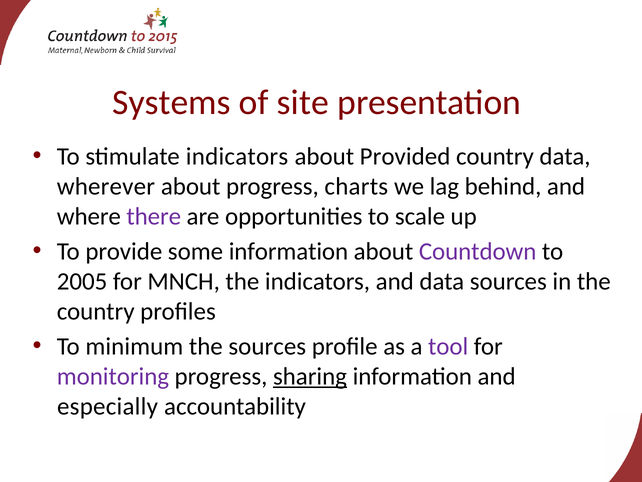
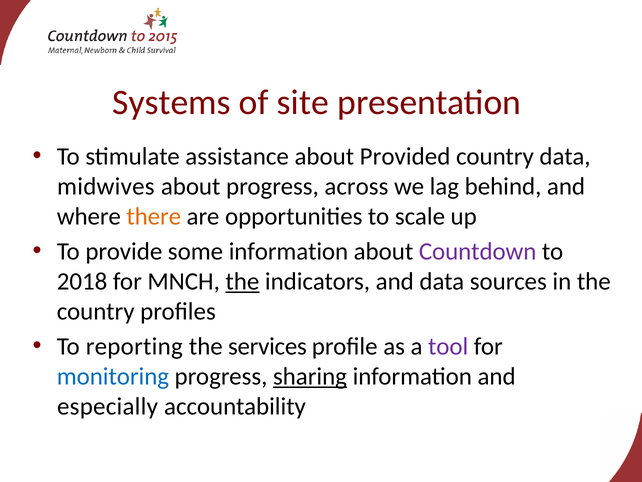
stimulate indicators: indicators -> assistance
wherever: wherever -> midwives
charts: charts -> across
there colour: purple -> orange
2005: 2005 -> 2018
the at (242, 281) underline: none -> present
minimum: minimum -> reporting
the sources: sources -> services
monitoring colour: purple -> blue
